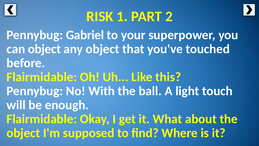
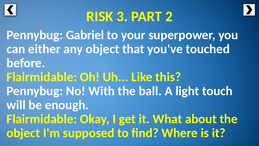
1: 1 -> 3
can object: object -> either
